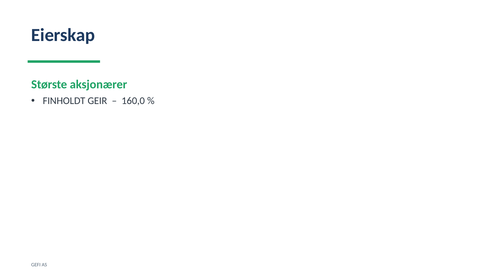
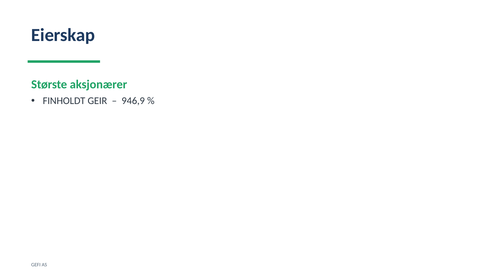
160,0: 160,0 -> 946,9
